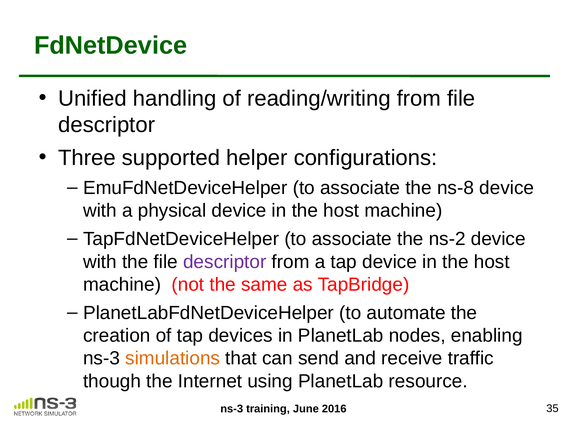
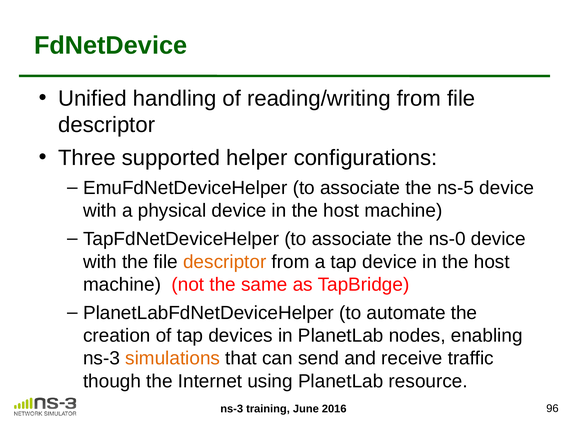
ns-8: ns-8 -> ns-5
ns-2: ns-2 -> ns-0
descriptor at (225, 262) colour: purple -> orange
35: 35 -> 96
